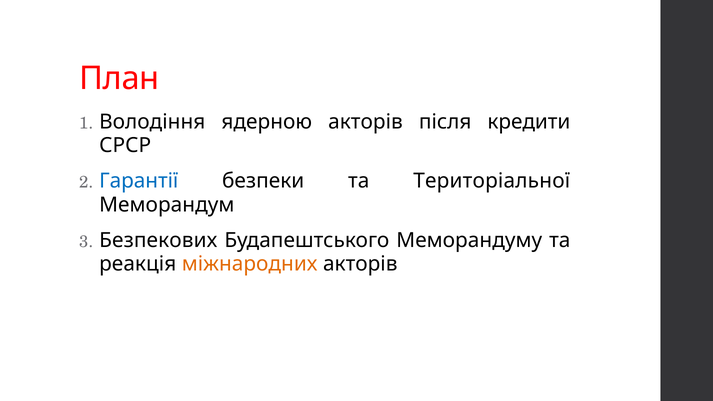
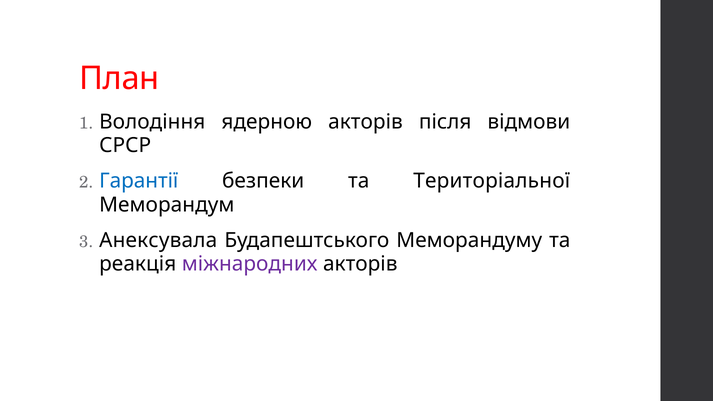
кредити: кредити -> відмови
Безпекових: Безпекових -> Анексувала
міжнародних colour: orange -> purple
